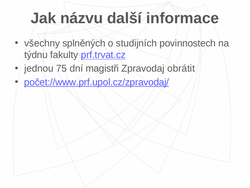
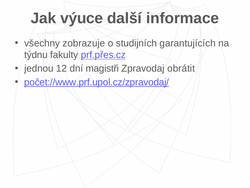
názvu: názvu -> výuce
splněných: splněných -> zobrazuje
povinnostech: povinnostech -> garantujících
prf.trvat.cz: prf.trvat.cz -> prf.přes.cz
75: 75 -> 12
